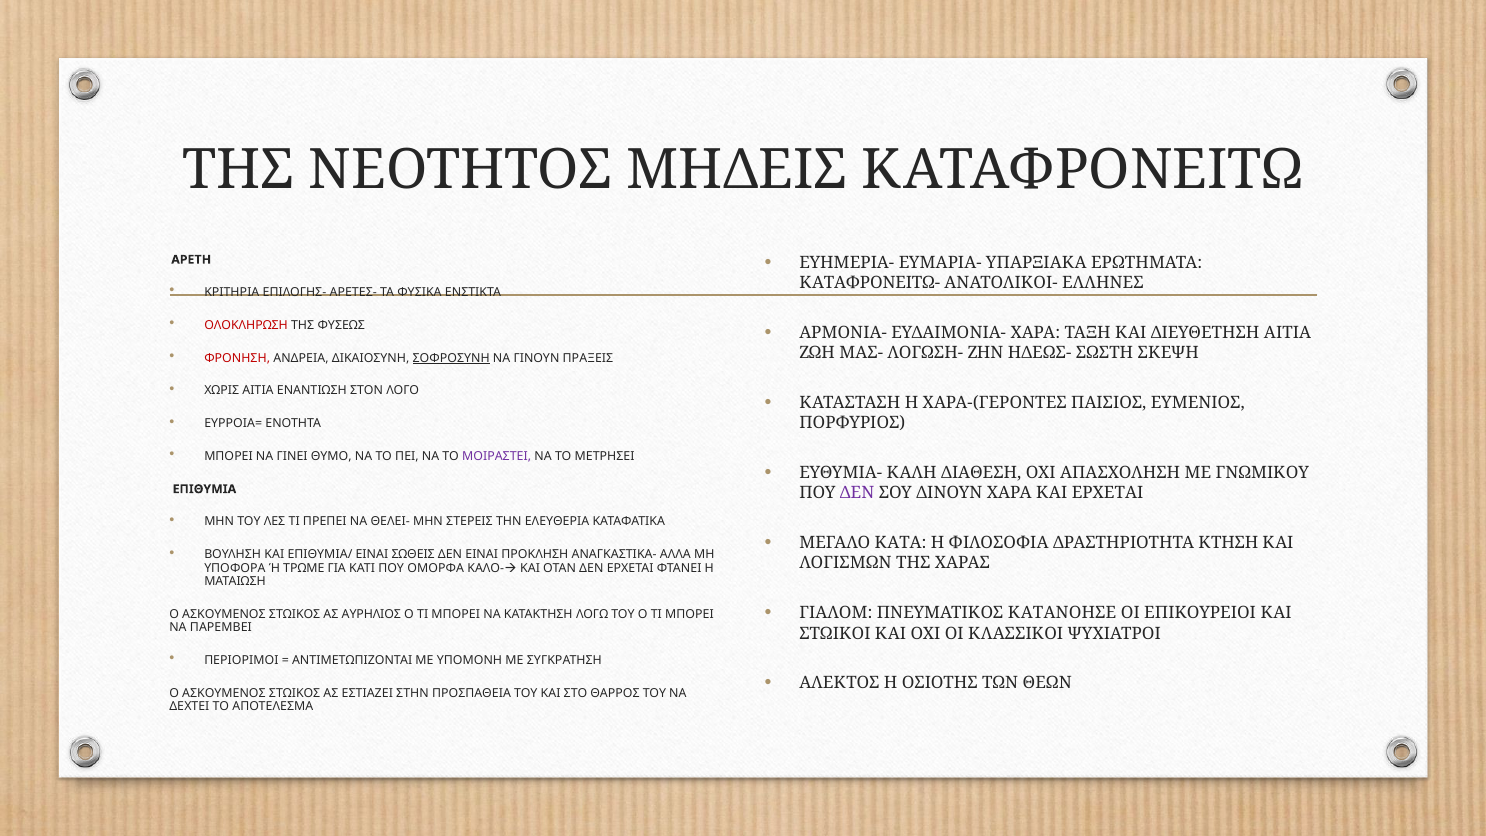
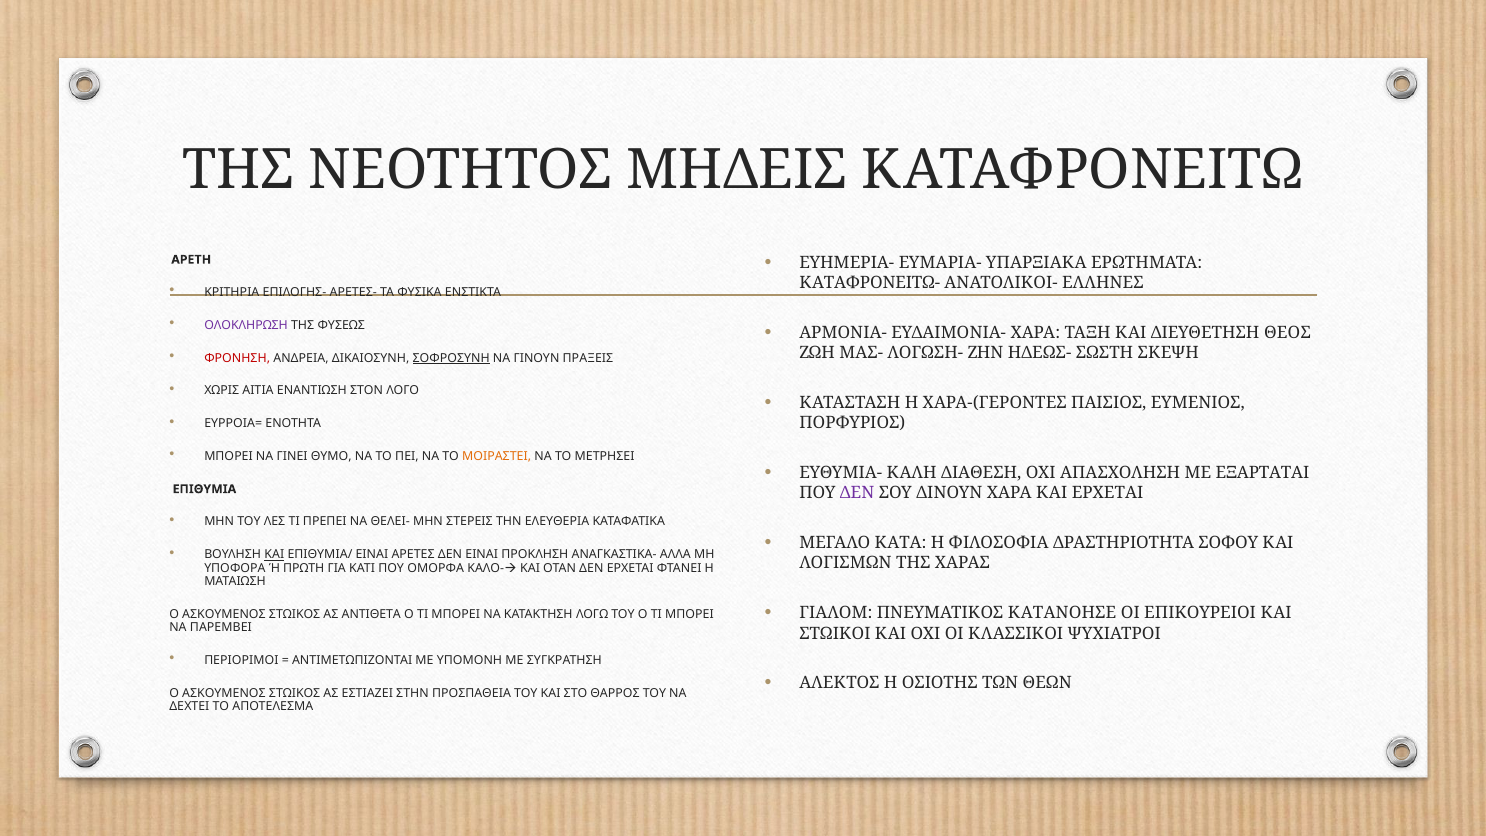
ΟΛΟΚΛΗΡΩΣΗ colour: red -> purple
ΔΙΕΥΘΕΤΗΣΗ ΑΙΤΙΑ: ΑΙΤΙΑ -> ΘΕΟΣ
ΜΟΙΡΑΣΤΕΙ colour: purple -> orange
ΓΝΩΜΙΚΟΥ: ΓΝΩΜΙΚΟΥ -> ΕΞΑΡΤΑΤΑΙ
ΚΤΗΣΗ: ΚΤΗΣΗ -> ΣΟΦΟΥ
ΚΑΙ at (274, 555) underline: none -> present
ΣΩΘΕΙΣ: ΣΩΘΕΙΣ -> ΑΡΕΤΕΣ
ΤΡΩΜΕ: ΤΡΩΜΕ -> ΠΡΩΤΗ
ΑΥΡΗΛΙΟΣ: ΑΥΡΗΛΙΟΣ -> ΑΝΤΙΘΕΤΑ
